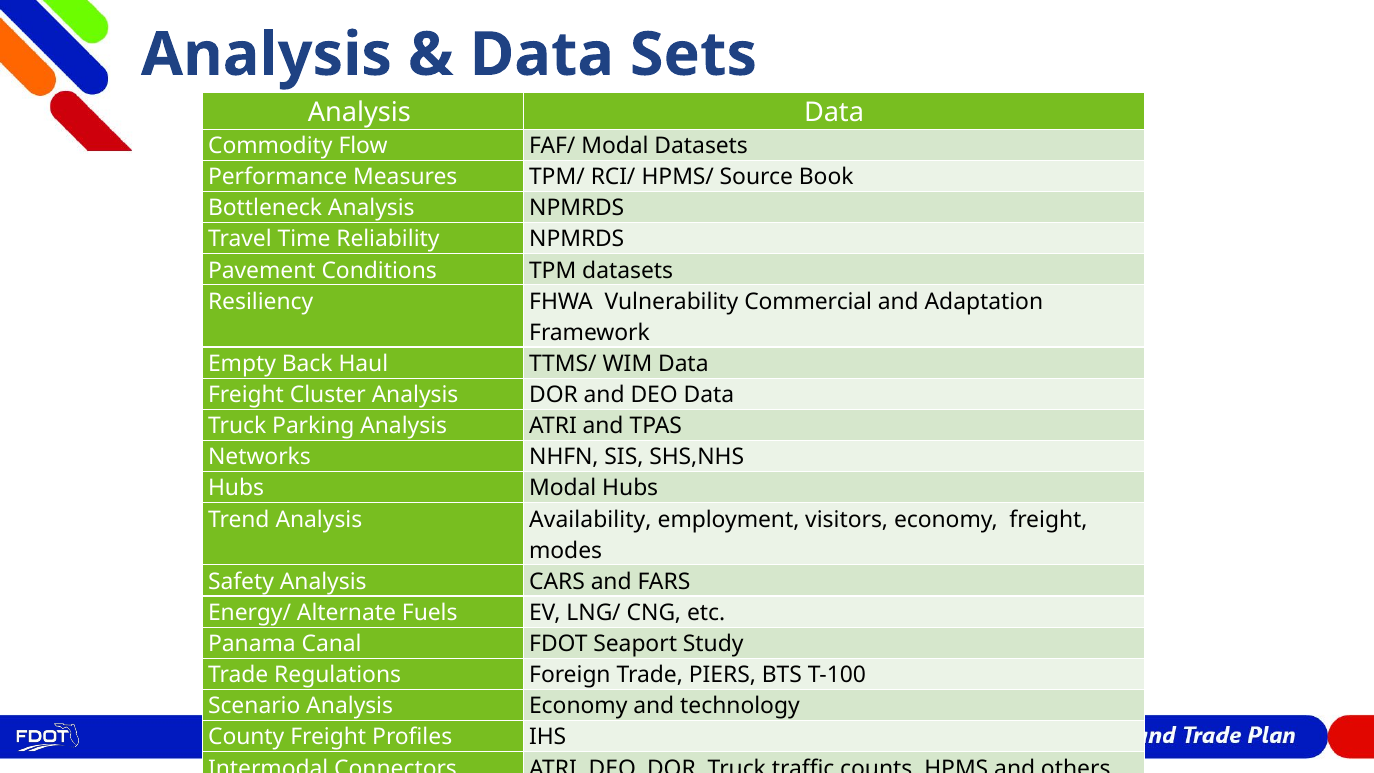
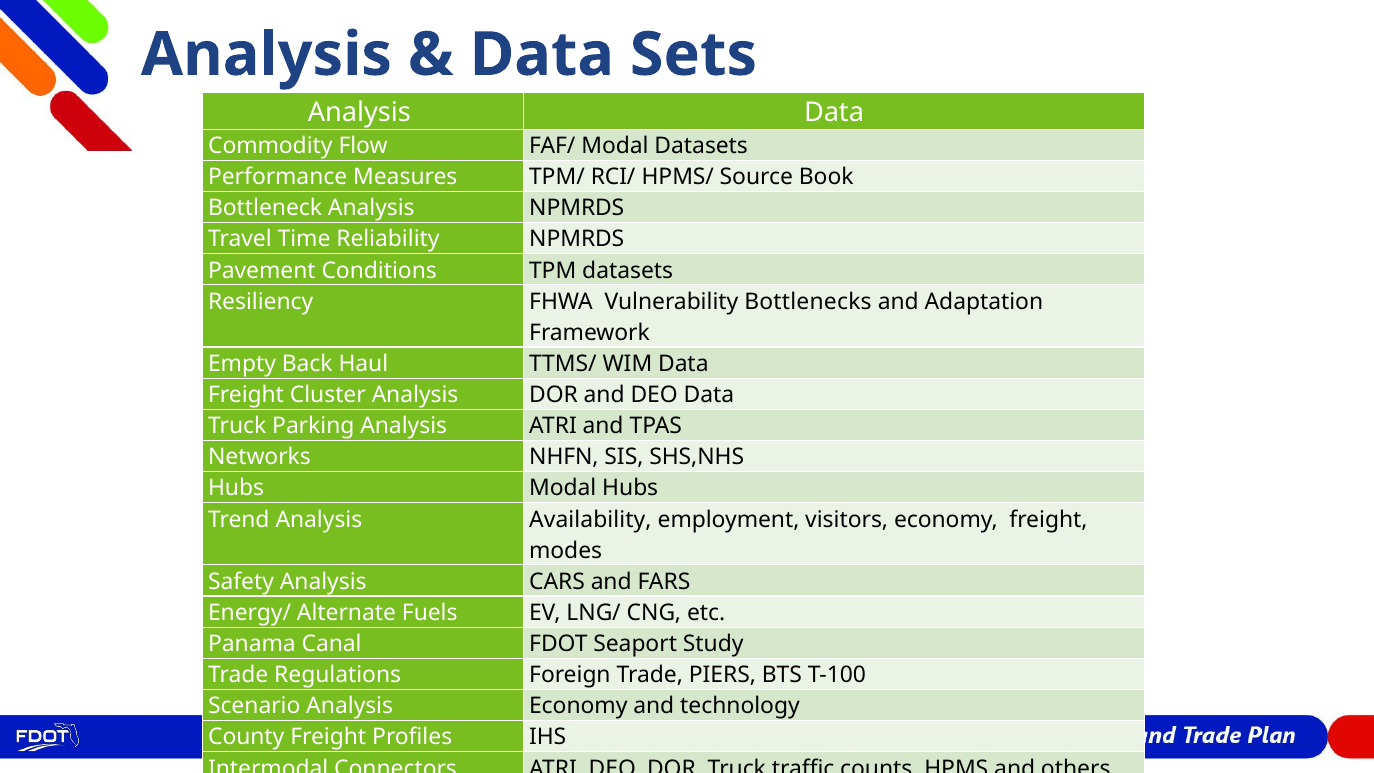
Commercial: Commercial -> Bottlenecks
